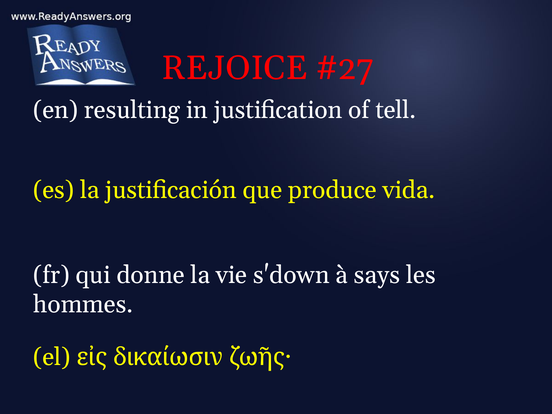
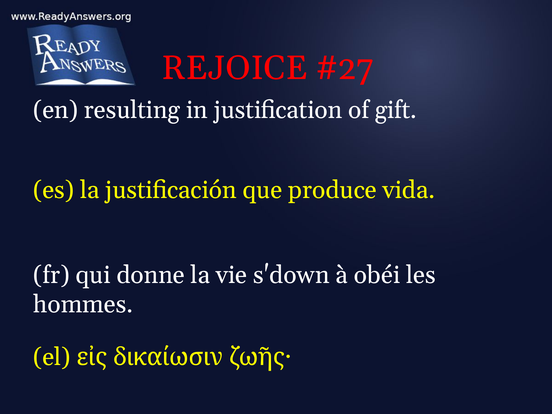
tell: tell -> gift
says: says -> obéi
